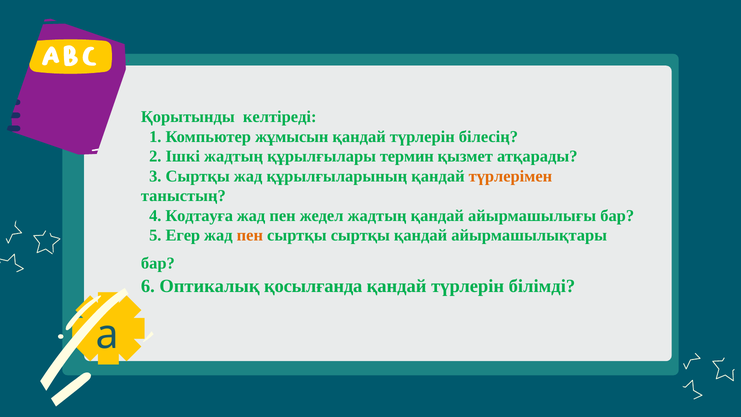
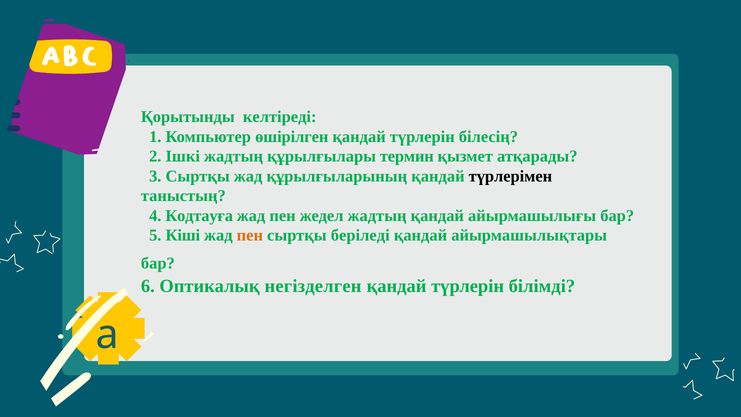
жұмысын: жұмысын -> өшірілген
түрлерімен colour: orange -> black
Егер: Егер -> Кіші
сыртқы сыртқы: сыртқы -> беріледі
қосылғанда: қосылғанда -> негізделген
